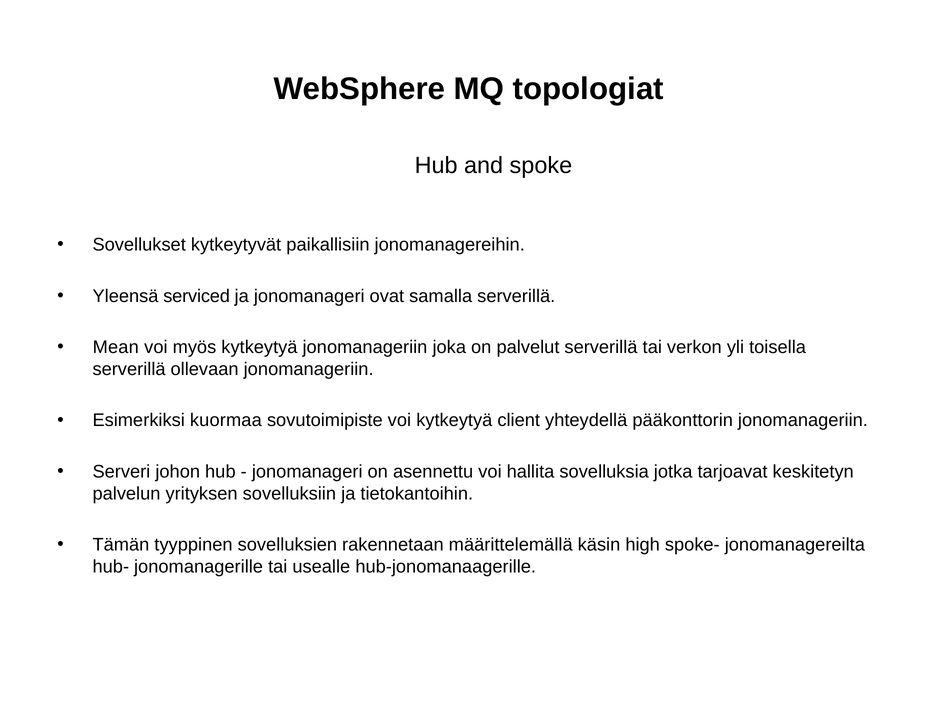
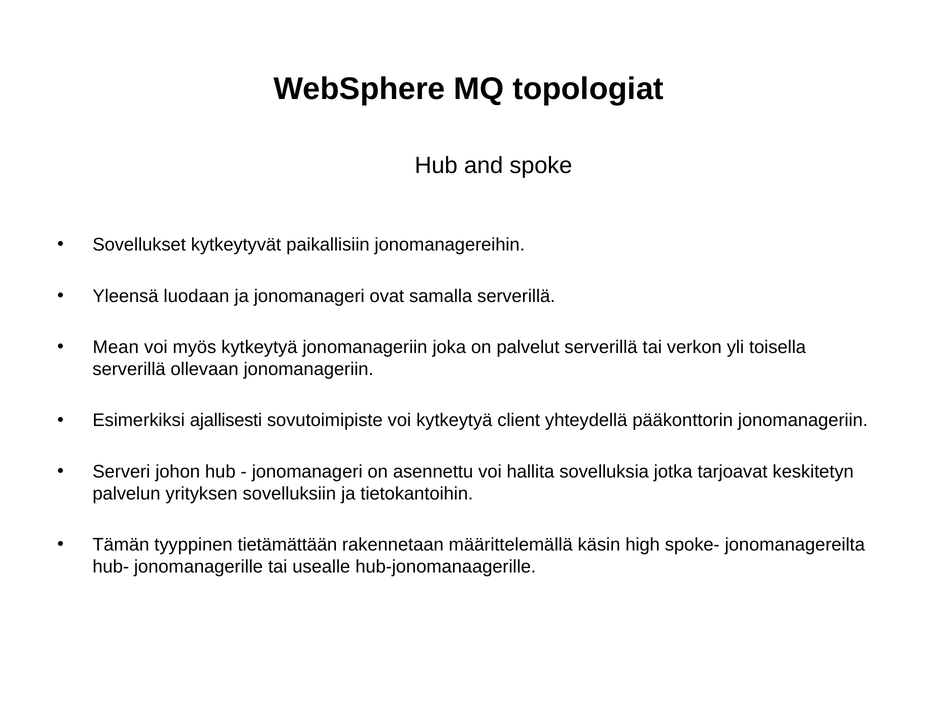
serviced: serviced -> luodaan
kuormaa: kuormaa -> ajallisesti
sovelluksien: sovelluksien -> tietämättään
